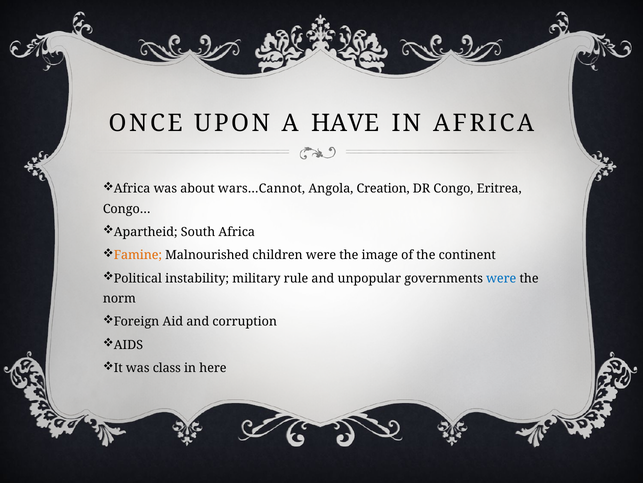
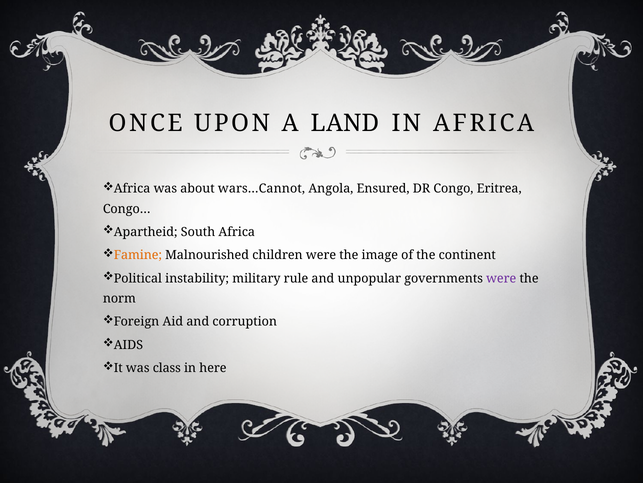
HAVE: HAVE -> LAND
Creation: Creation -> Ensured
were at (501, 278) colour: blue -> purple
